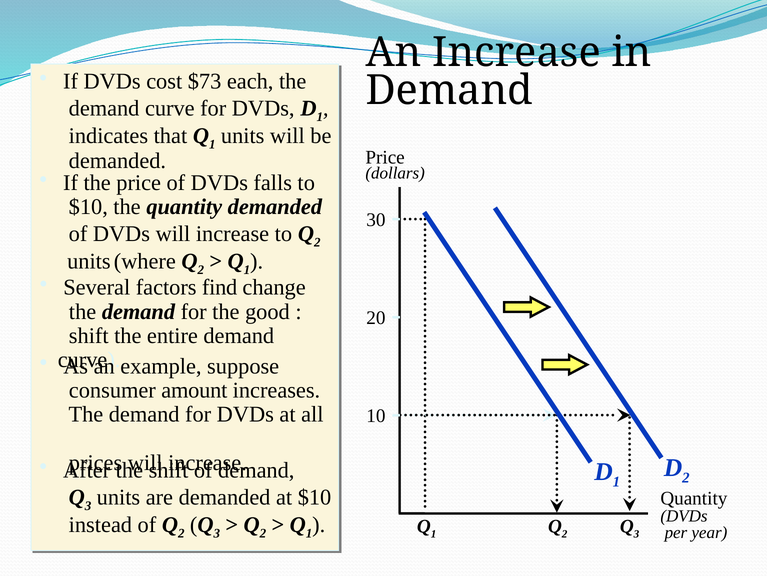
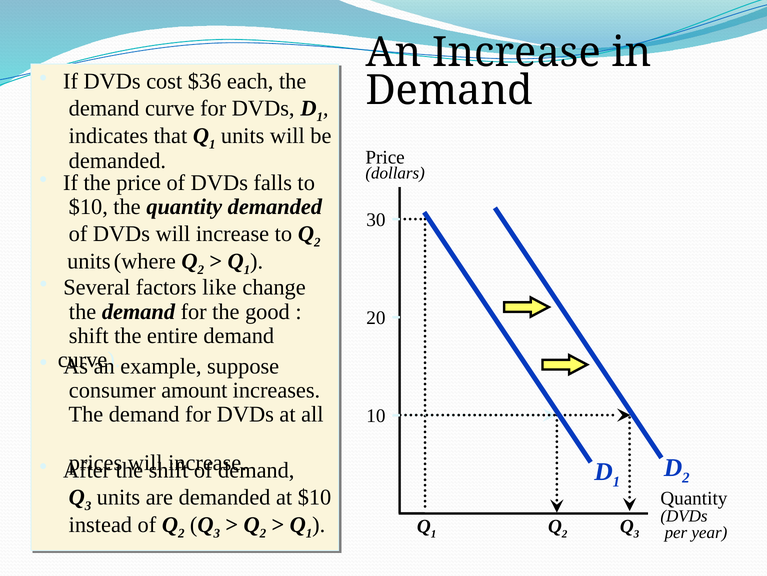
$73: $73 -> $36
find: find -> like
